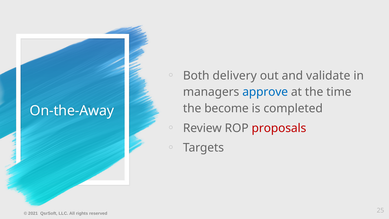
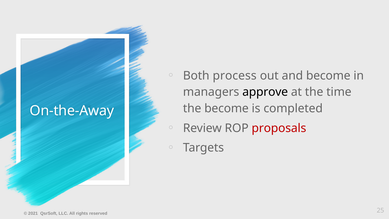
delivery: delivery -> process
and validate: validate -> become
approve colour: blue -> black
